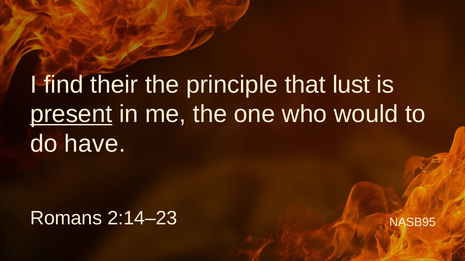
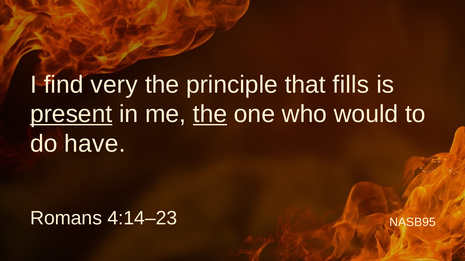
their: their -> very
lust: lust -> fills
the at (210, 114) underline: none -> present
2:14–23: 2:14–23 -> 4:14–23
